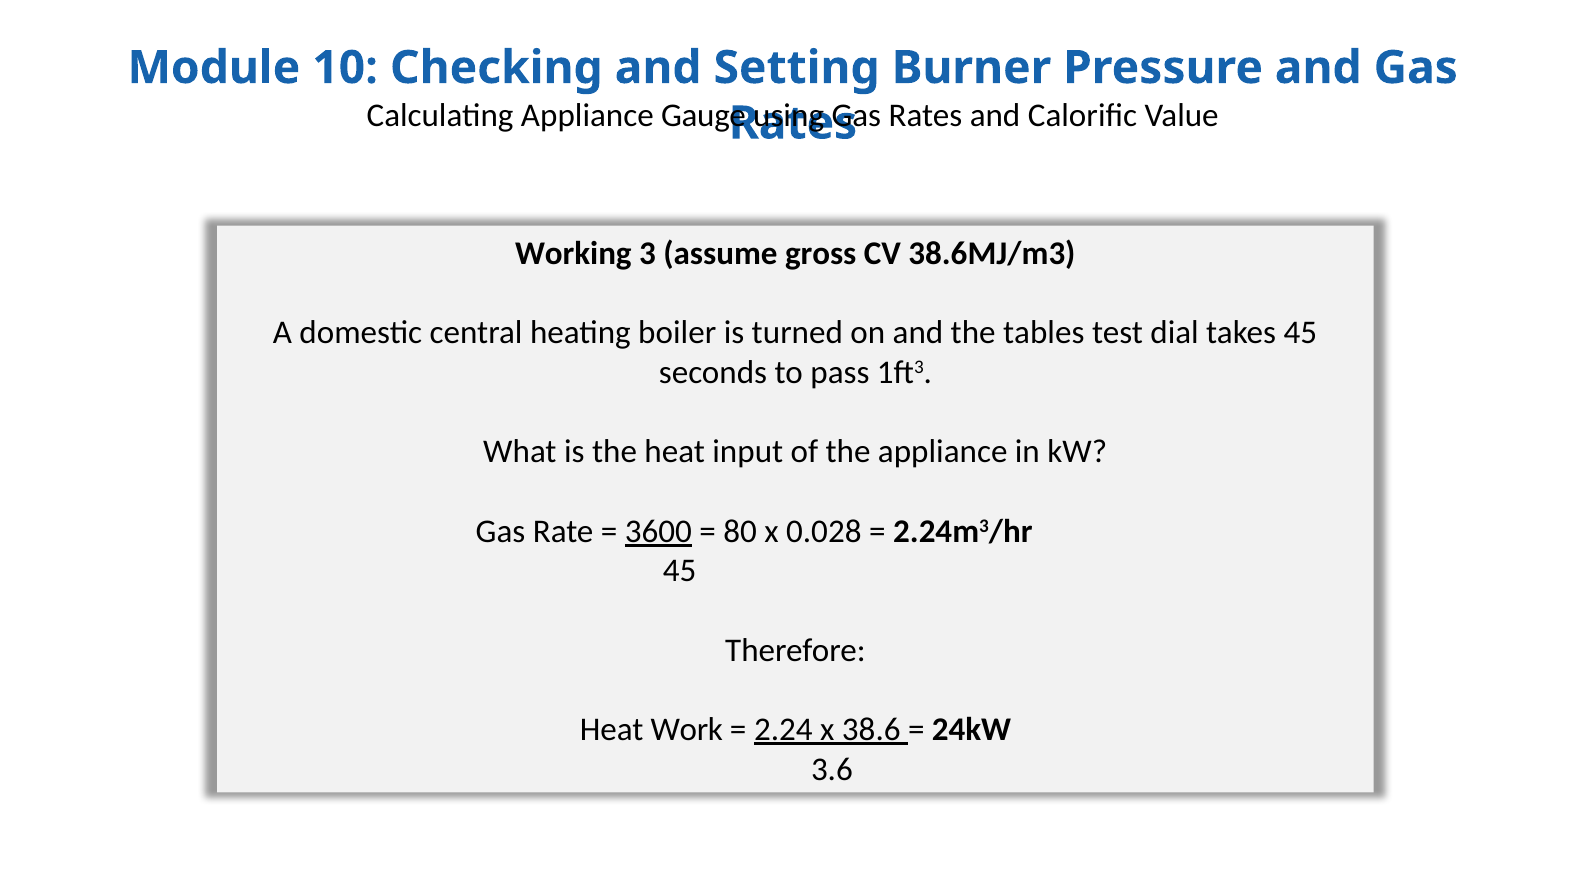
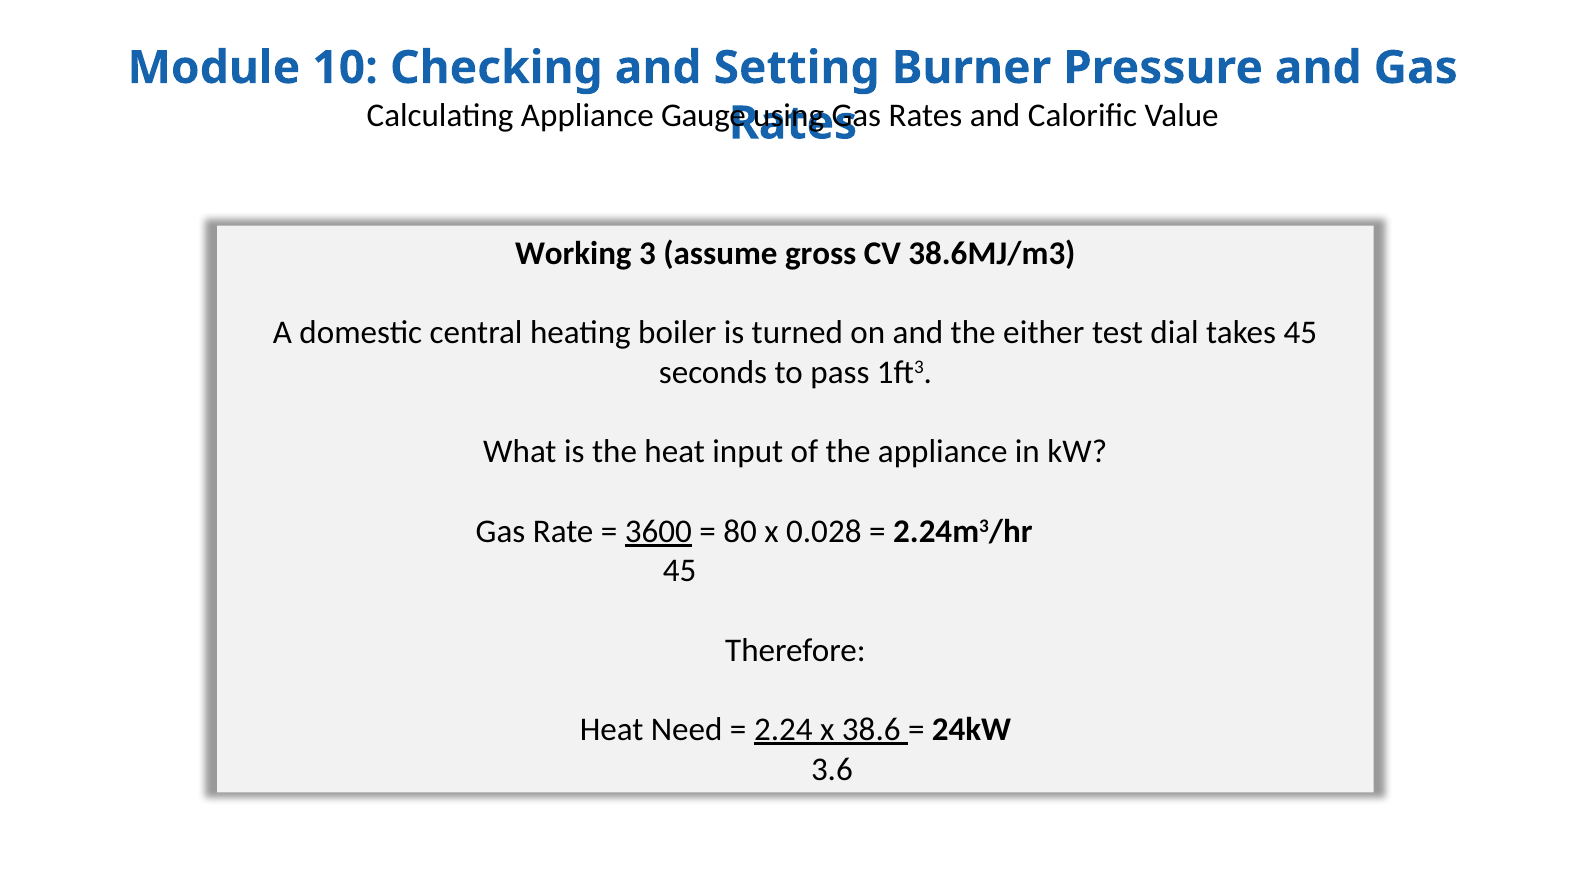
tables: tables -> either
Work: Work -> Need
